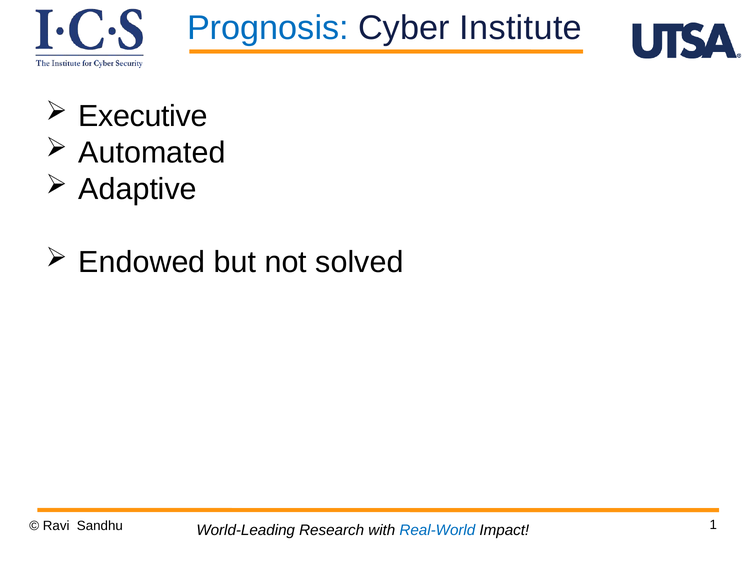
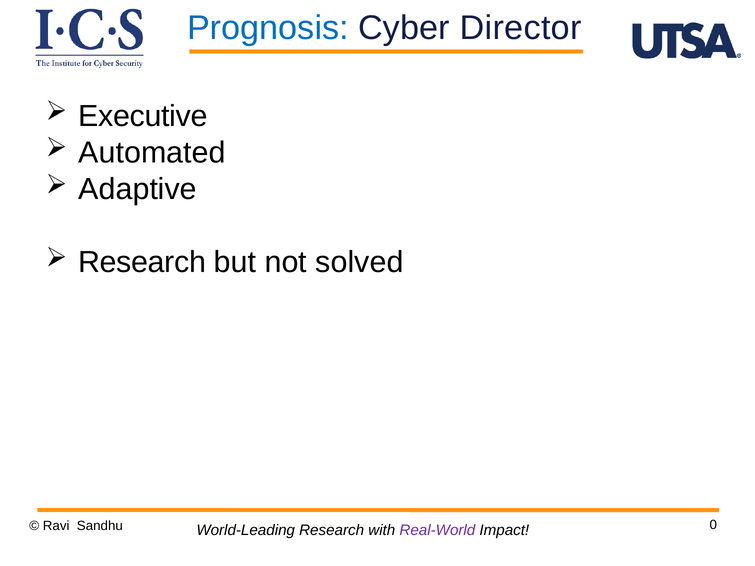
Institute: Institute -> Director
Endowed at (142, 262): Endowed -> Research
1: 1 -> 0
Real-World colour: blue -> purple
